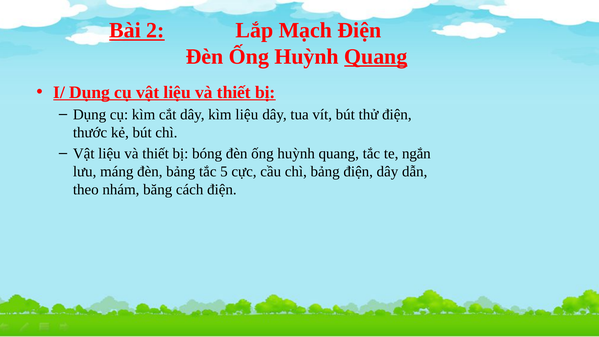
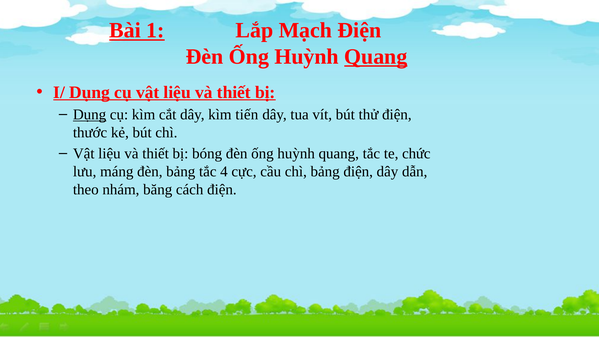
2: 2 -> 1
Dụng at (90, 114) underline: none -> present
kìm liệu: liệu -> tiến
ngắn: ngắn -> chức
5: 5 -> 4
